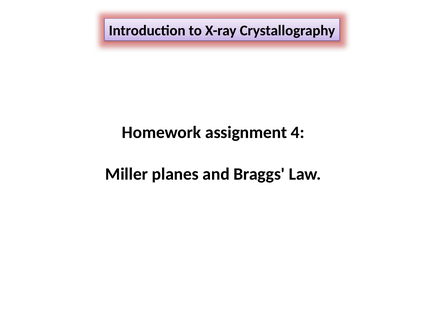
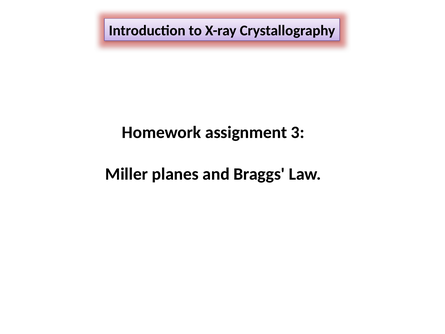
4: 4 -> 3
